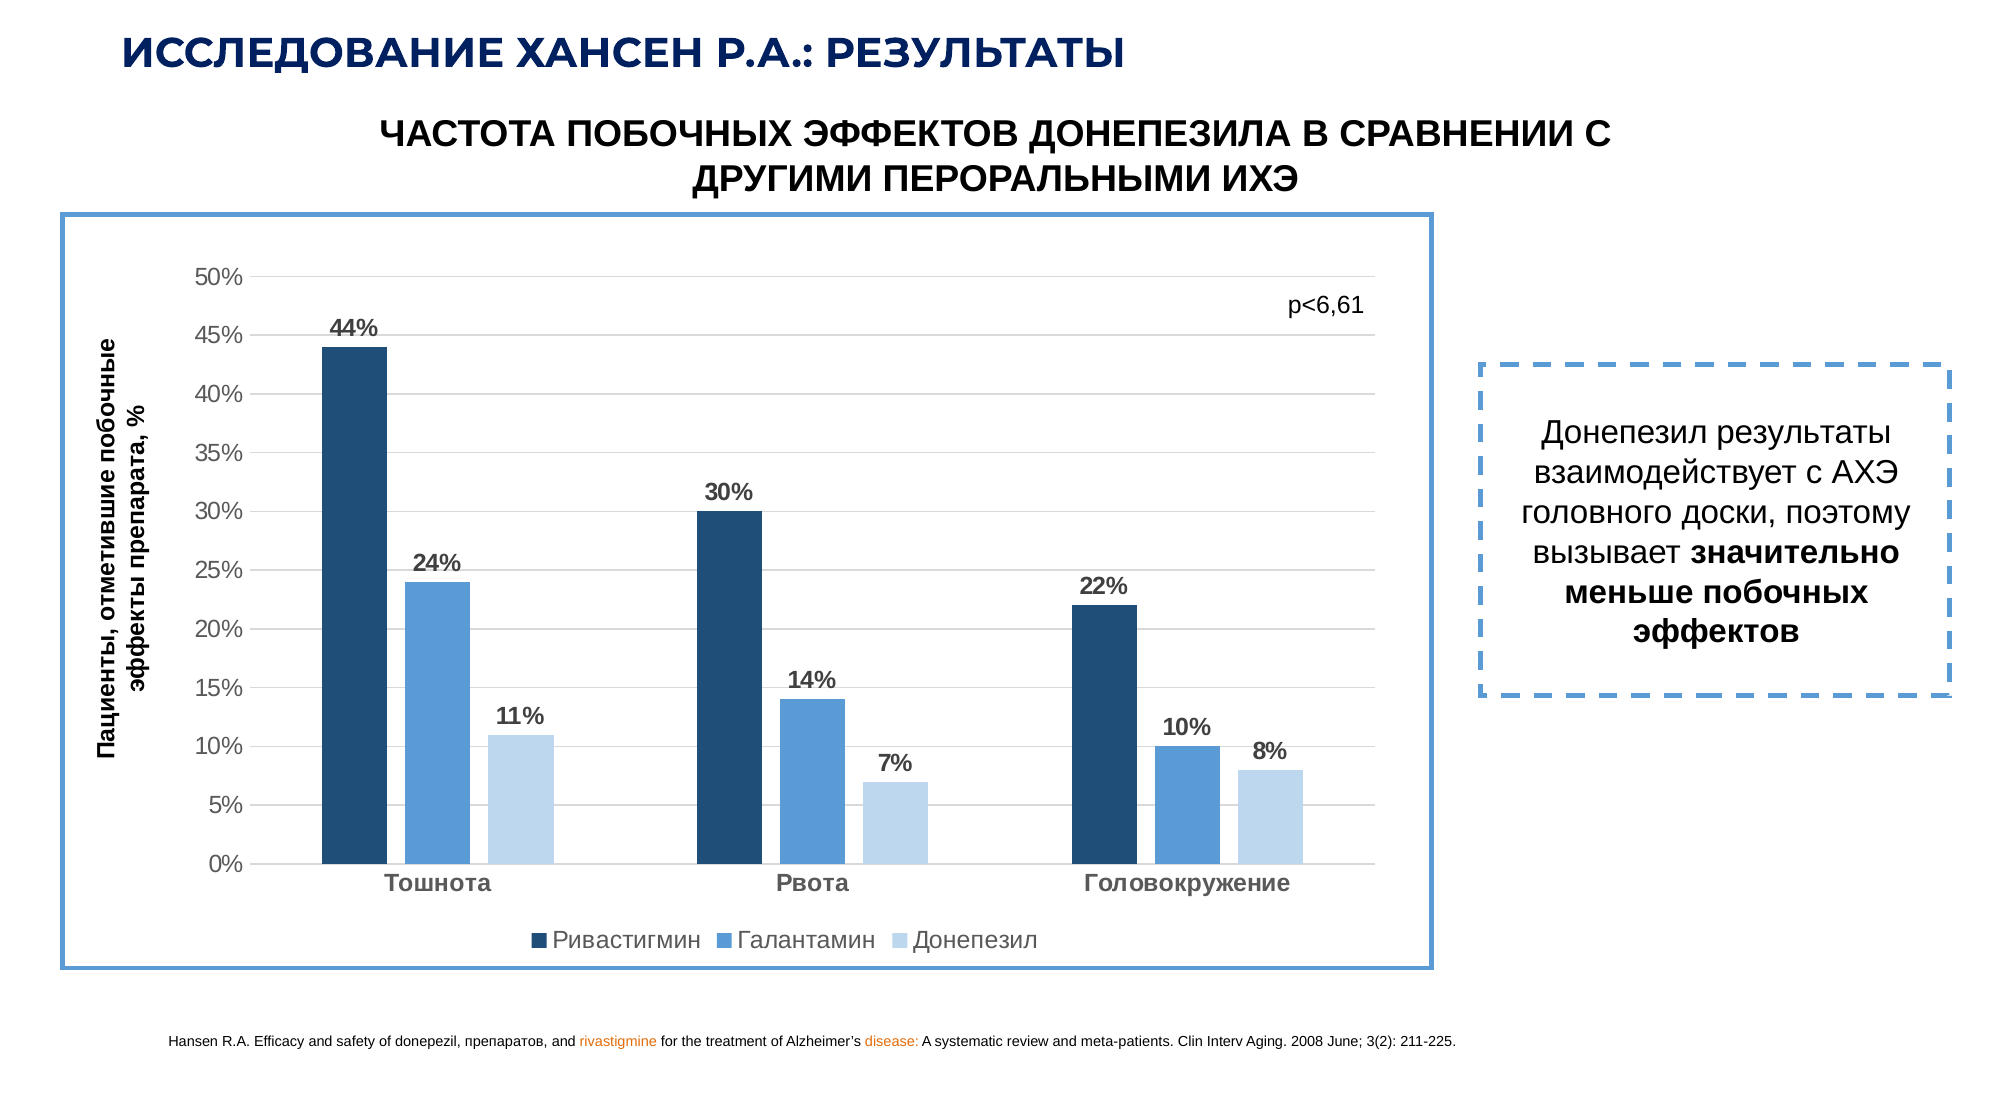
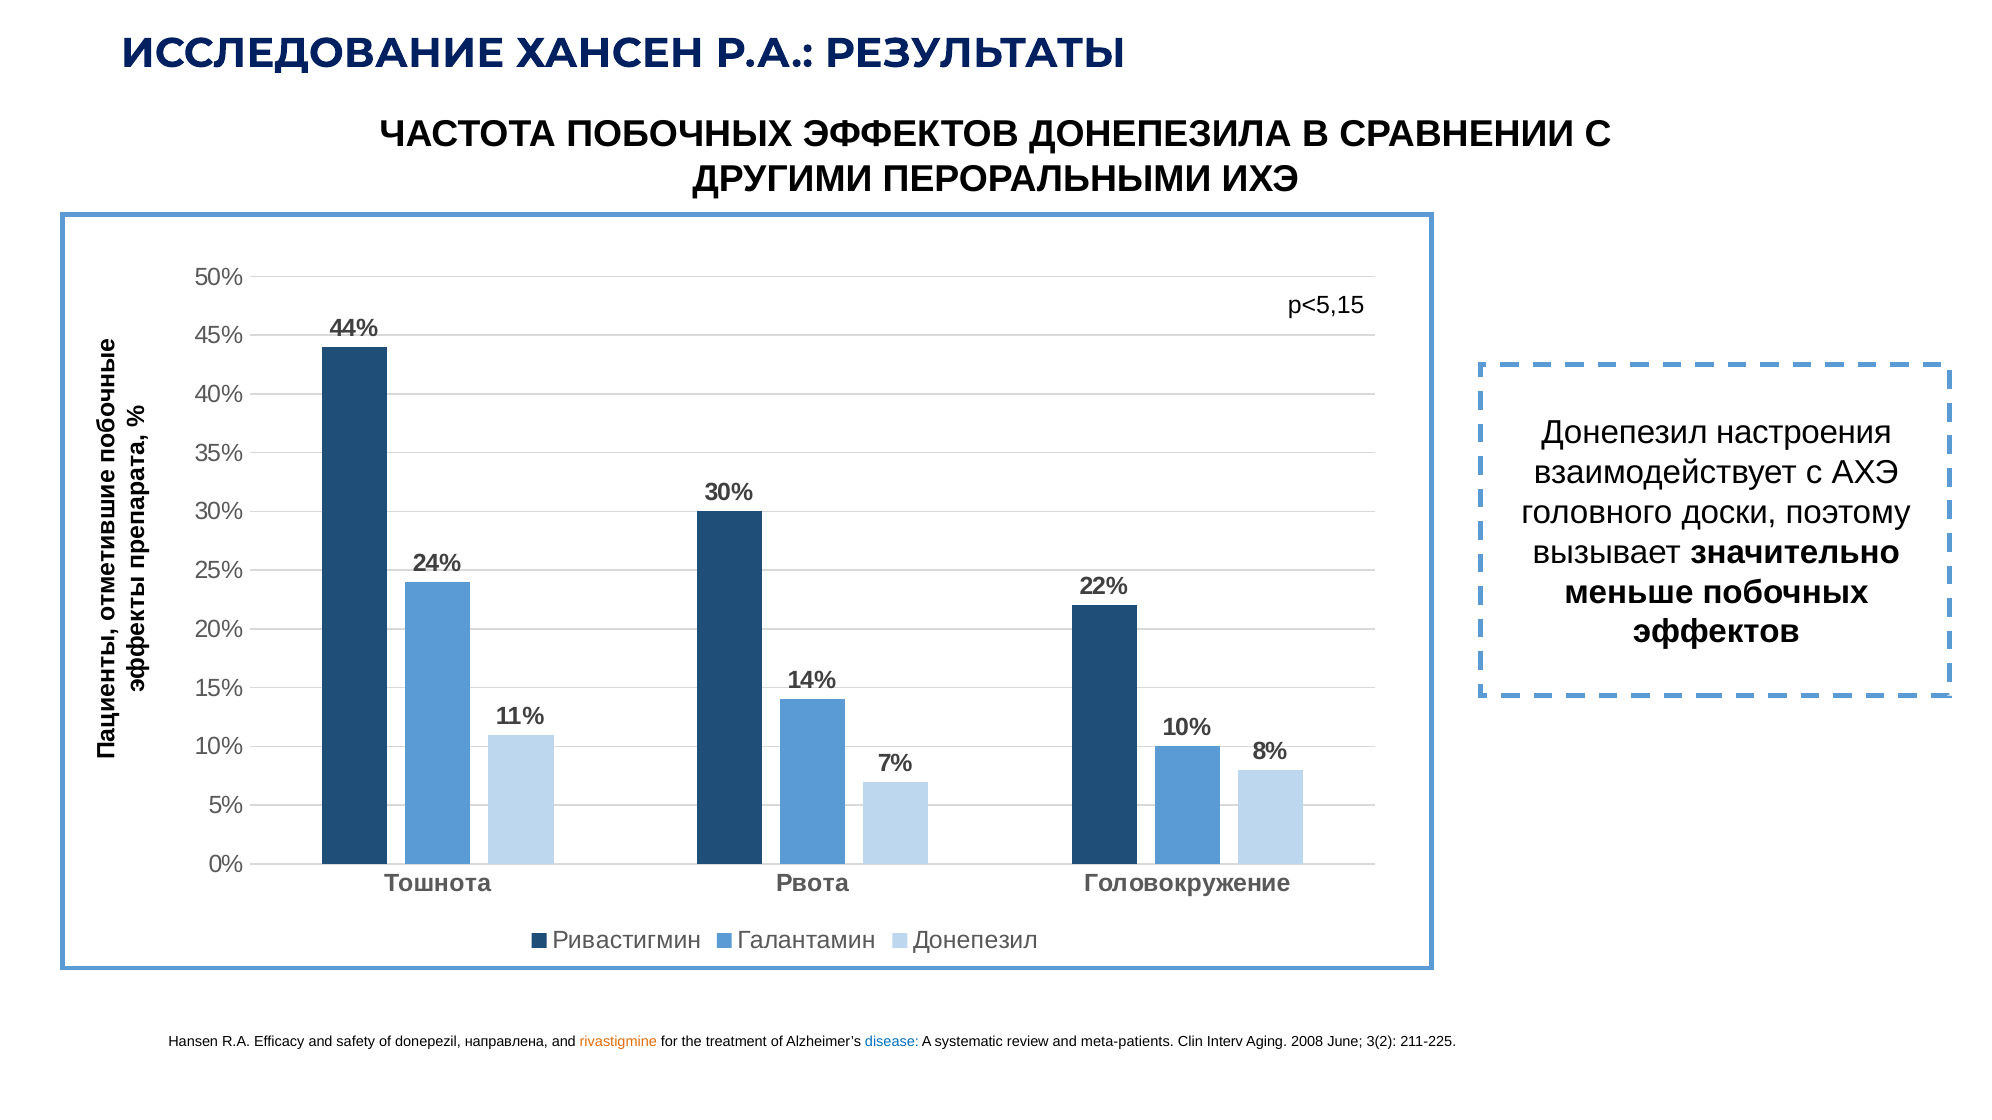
p<6,61: p<6,61 -> p<5,15
Донепезил результаты: результаты -> настроения
препаратов: препаратов -> направлена
disease colour: orange -> blue
